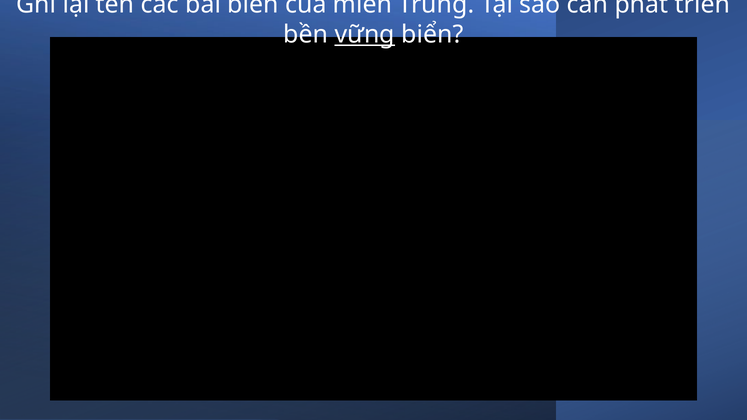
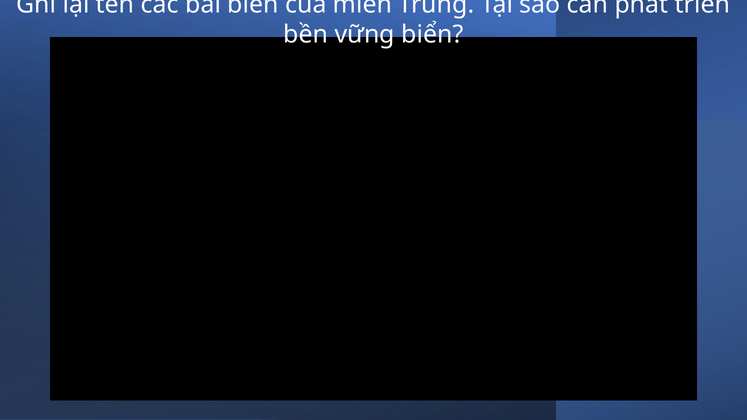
vững underline: present -> none
